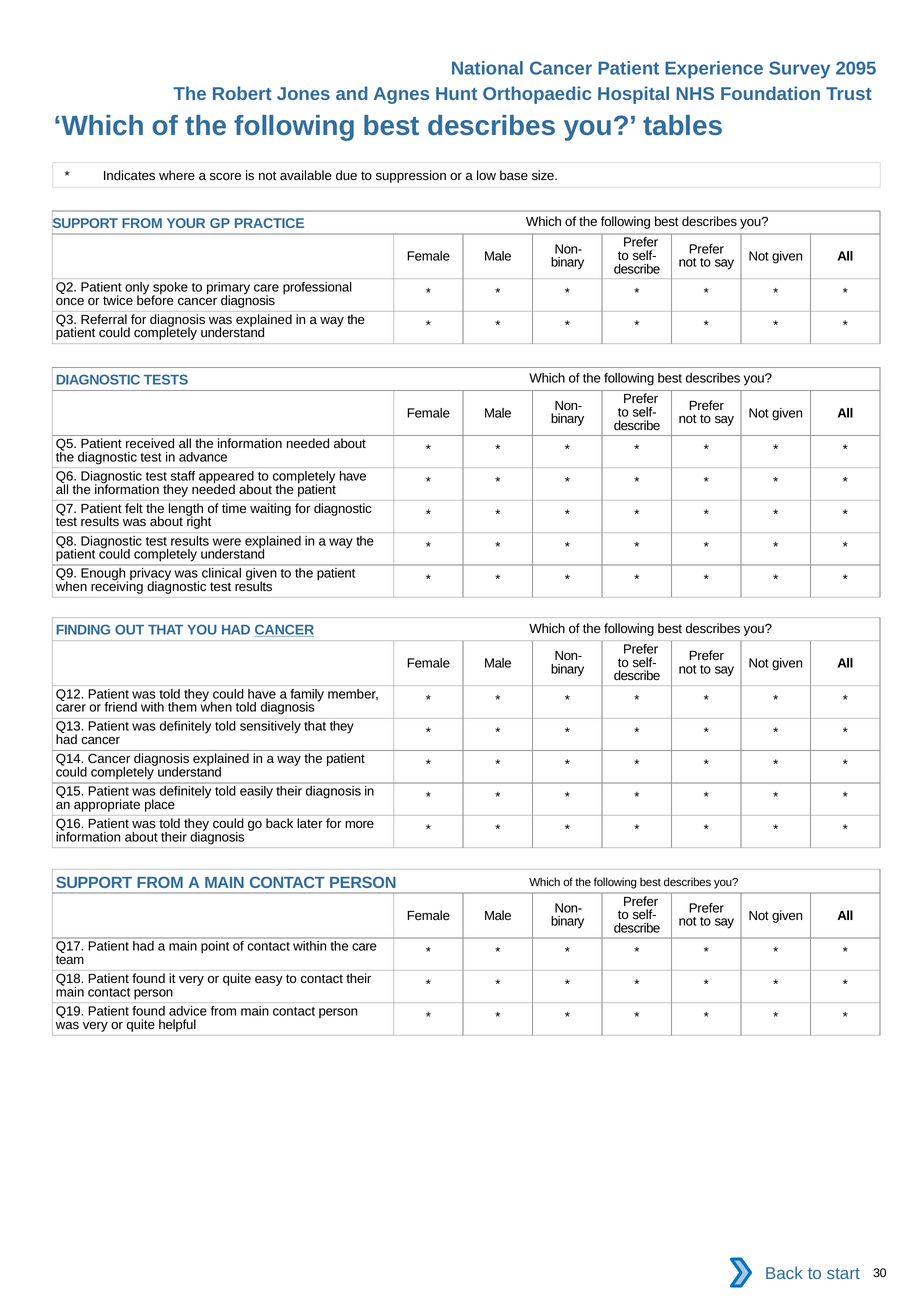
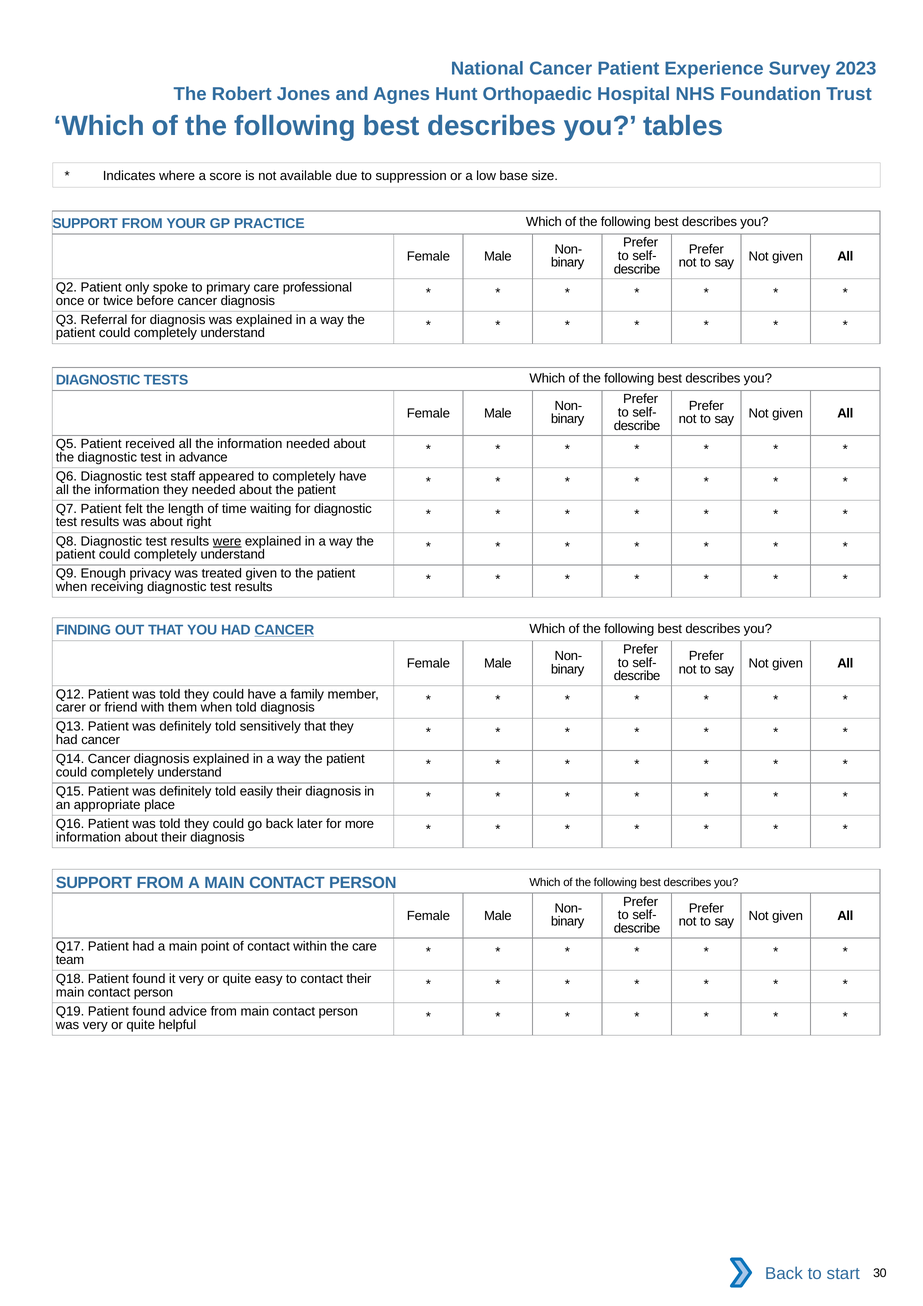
2095: 2095 -> 2023
were underline: none -> present
clinical: clinical -> treated
